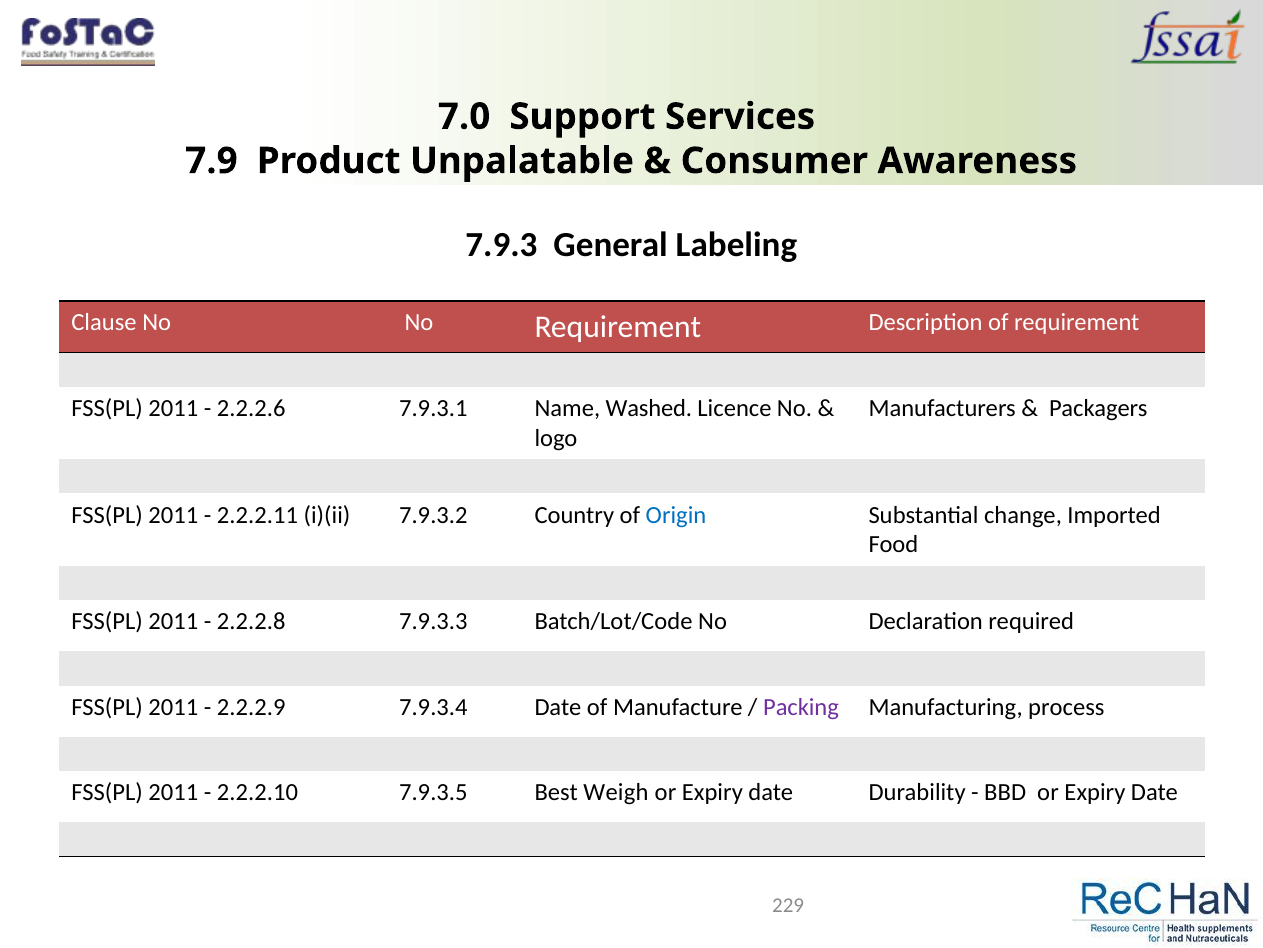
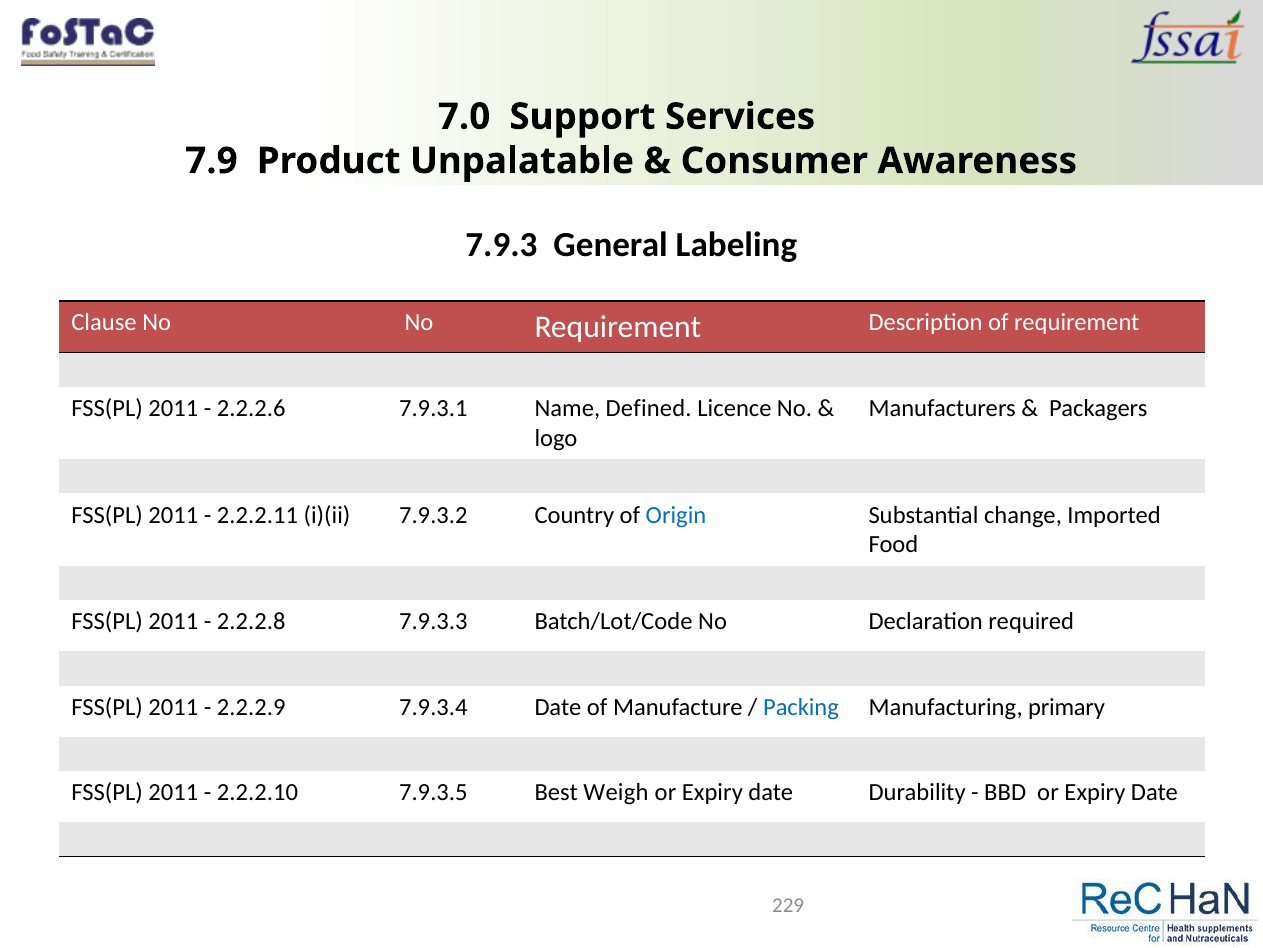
Washed: Washed -> Defined
Packing colour: purple -> blue
process: process -> primary
